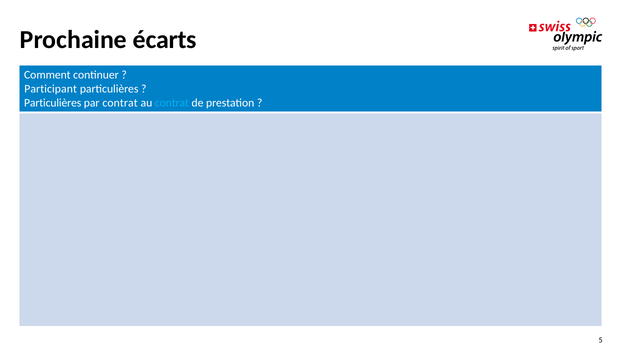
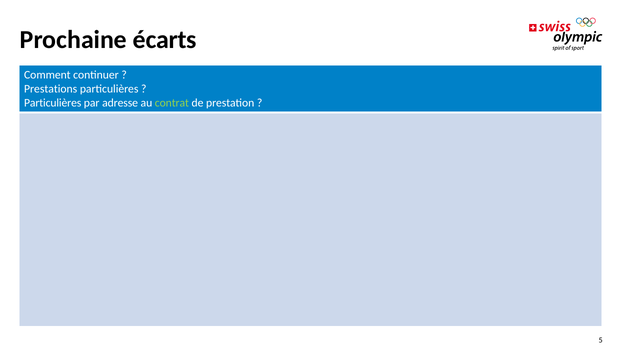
Participant: Participant -> Prestations
par contrat: contrat -> adresse
contrat at (172, 103) colour: light blue -> light green
